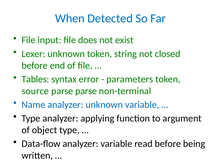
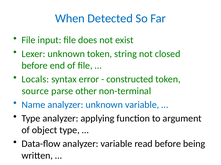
Tables: Tables -> Locals
parameters: parameters -> constructed
parse parse: parse -> other
